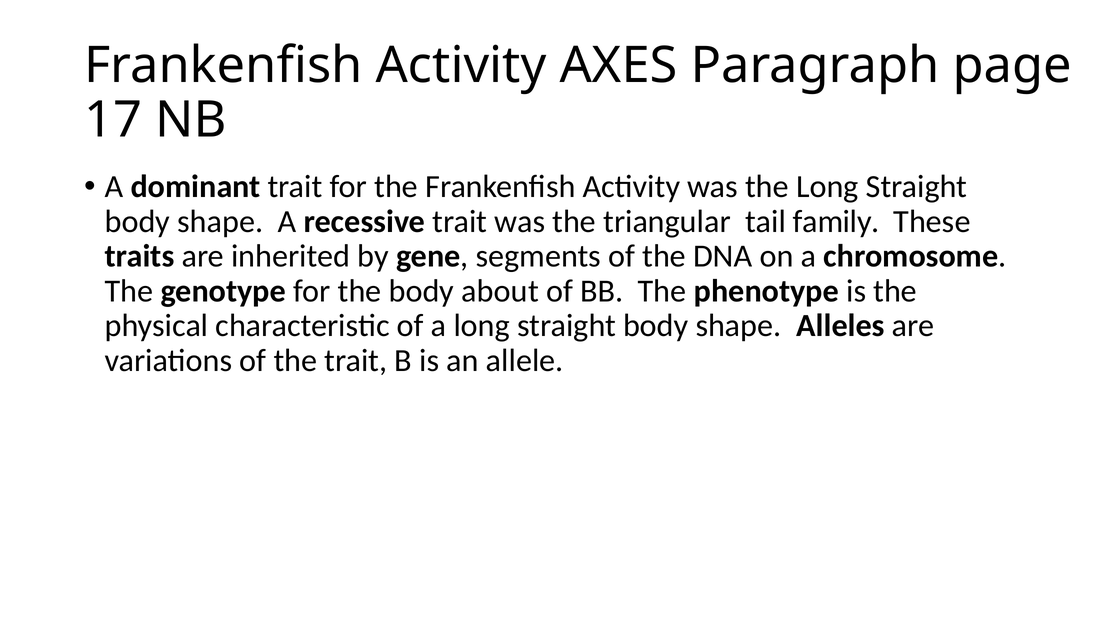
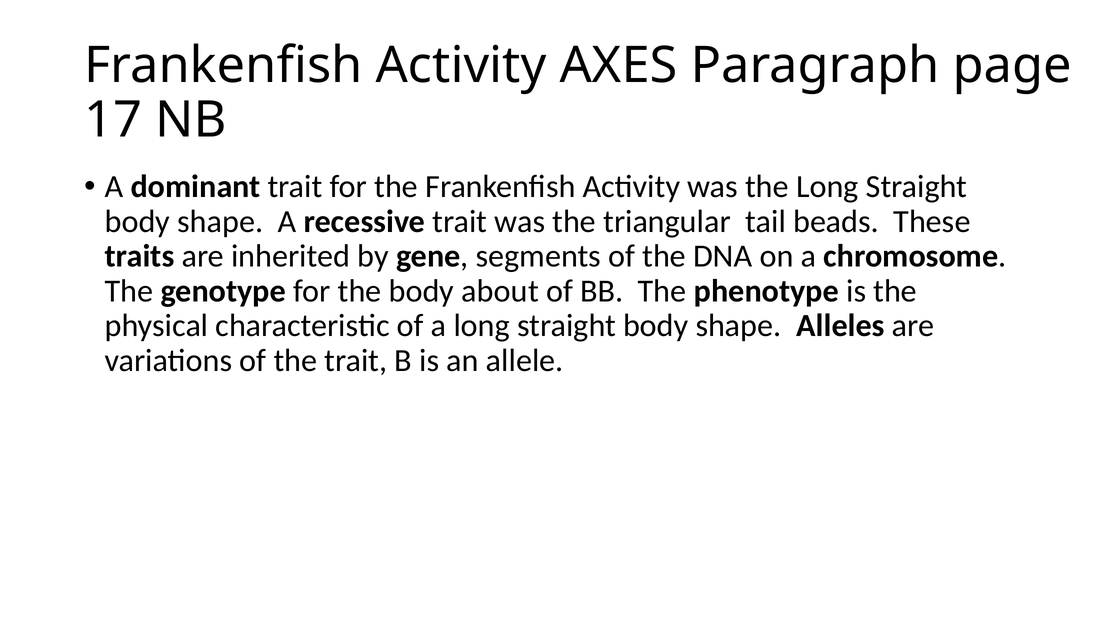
family: family -> beads
